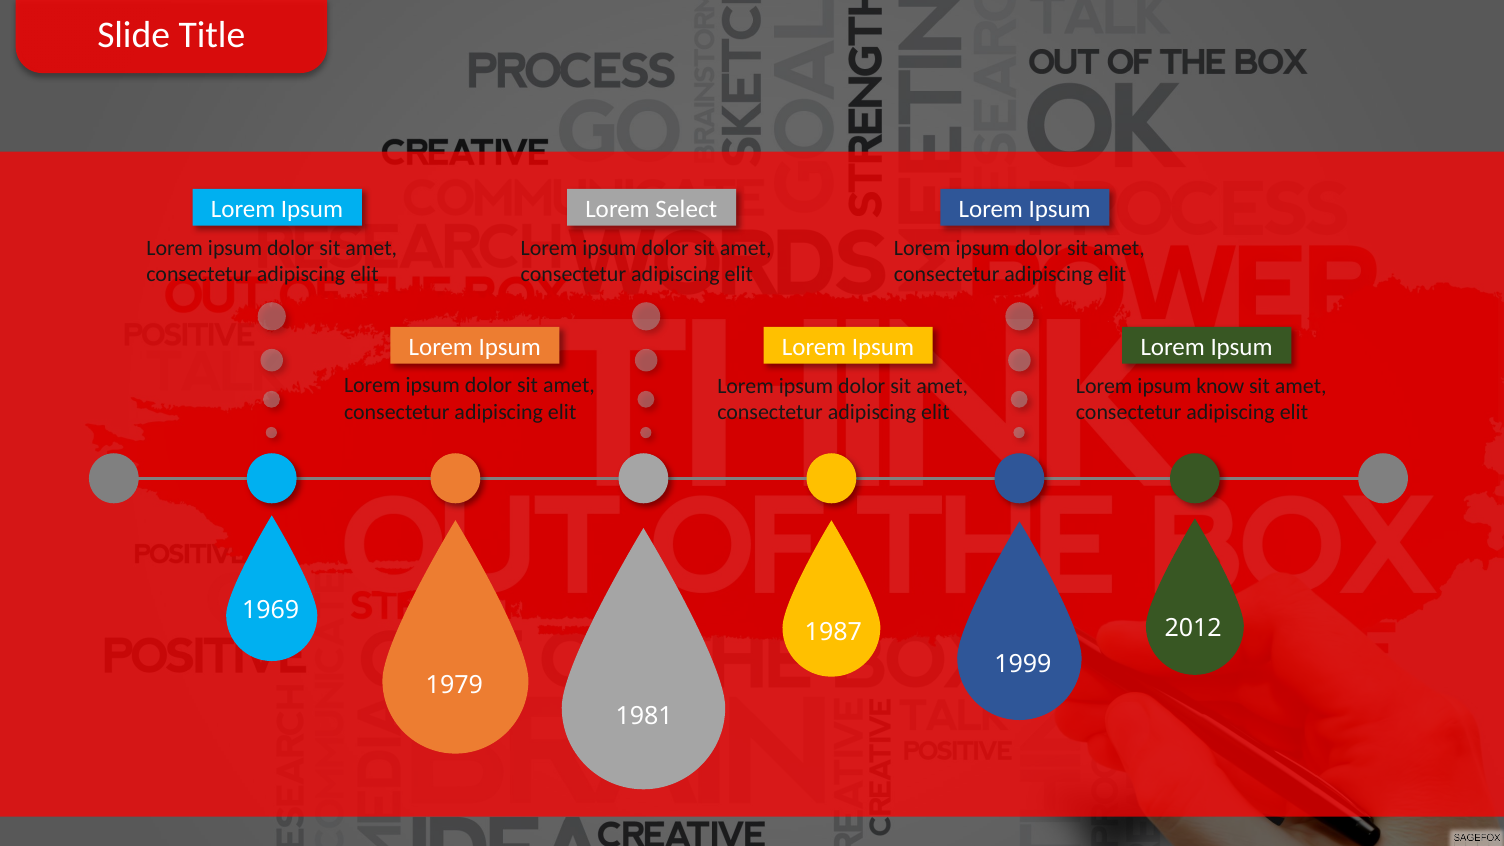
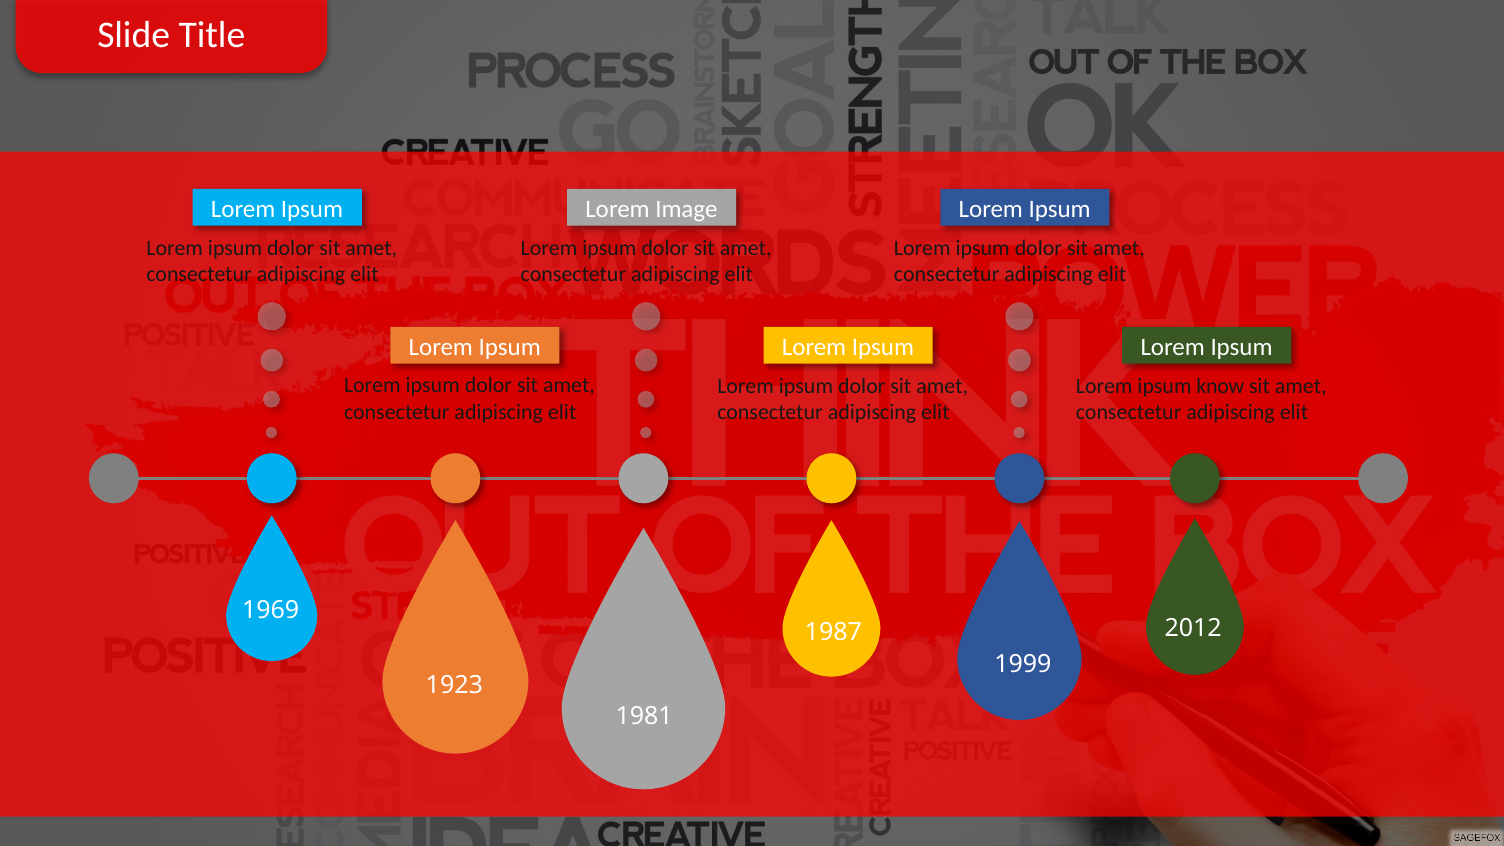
Select: Select -> Image
1979: 1979 -> 1923
